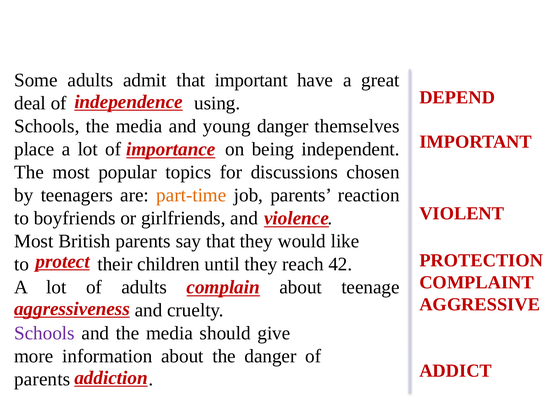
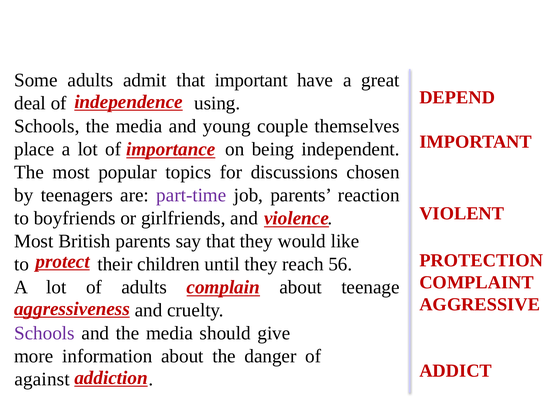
young danger: danger -> couple
part-time colour: orange -> purple
42: 42 -> 56
parents at (42, 379): parents -> against
